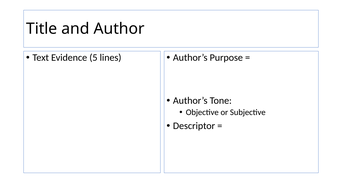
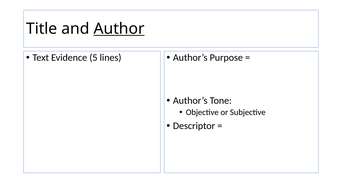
Author underline: none -> present
